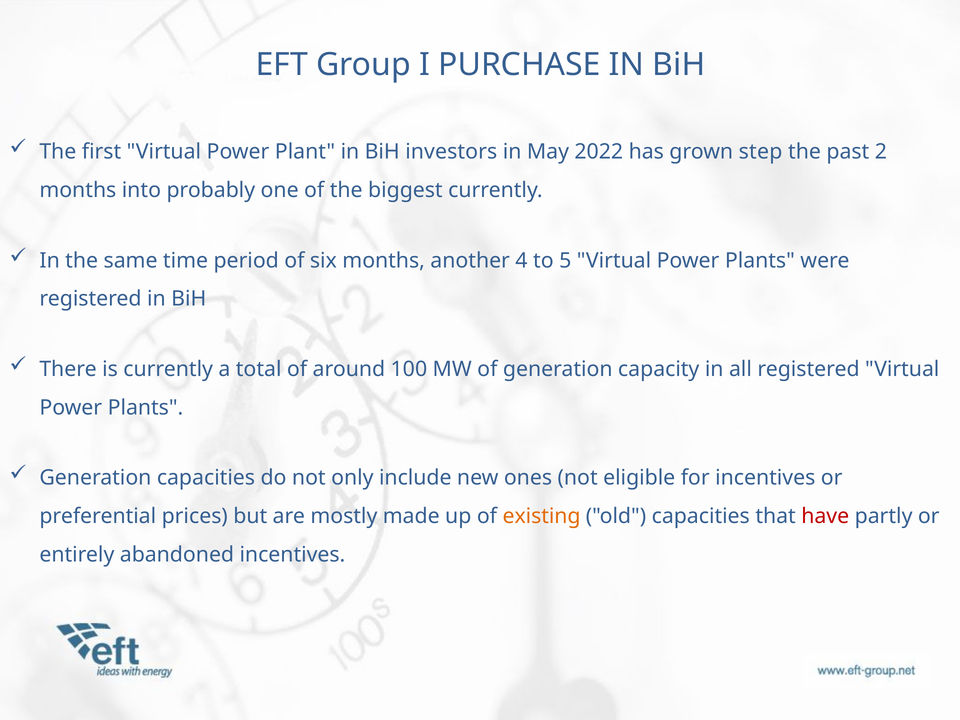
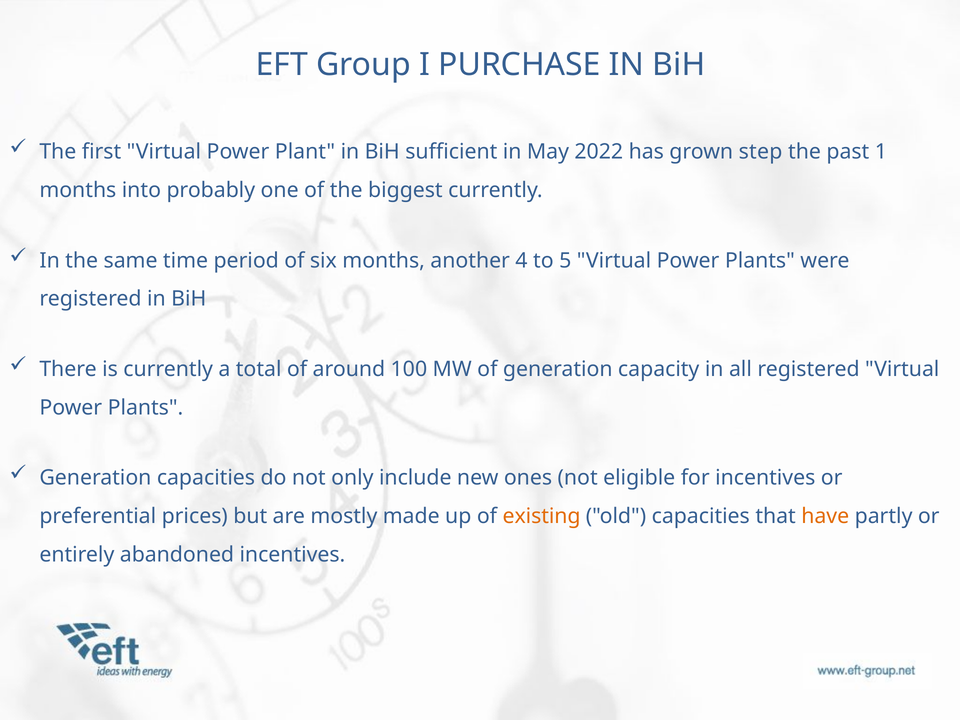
investors: investors -> sufficient
2: 2 -> 1
have colour: red -> orange
